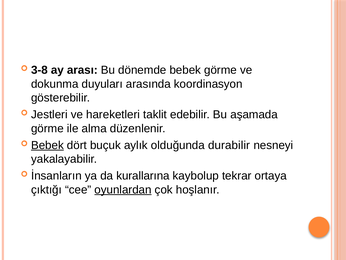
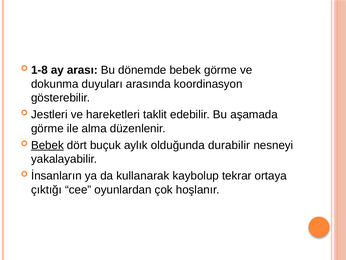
3-8: 3-8 -> 1-8
kurallarına: kurallarına -> kullanarak
oyunlardan underline: present -> none
